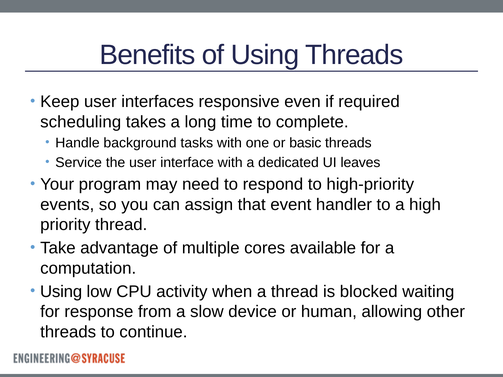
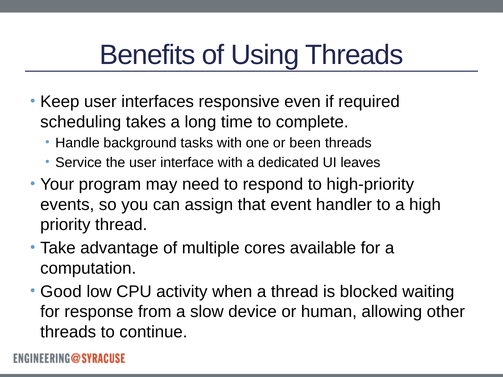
basic: basic -> been
Using at (61, 292): Using -> Good
